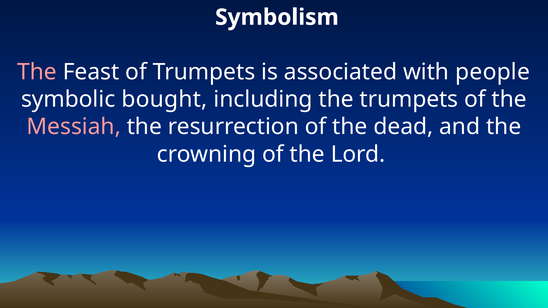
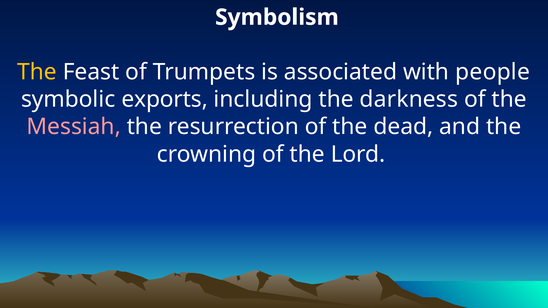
The at (37, 72) colour: pink -> yellow
bought: bought -> exports
the trumpets: trumpets -> darkness
